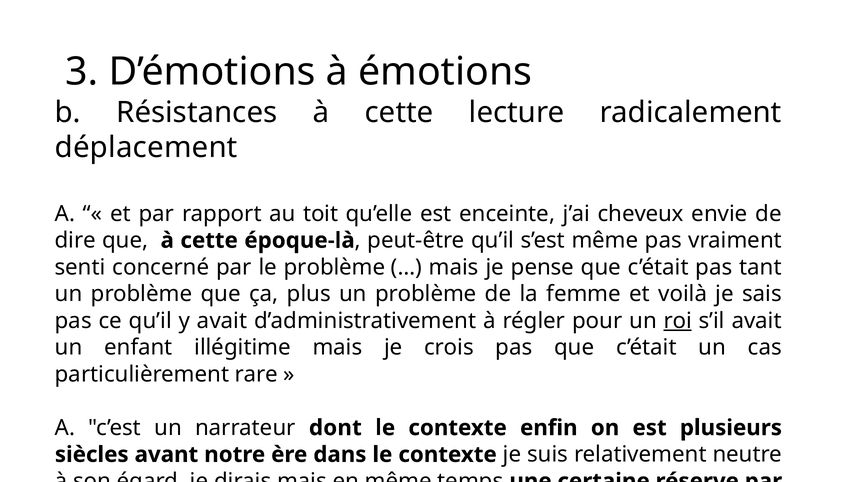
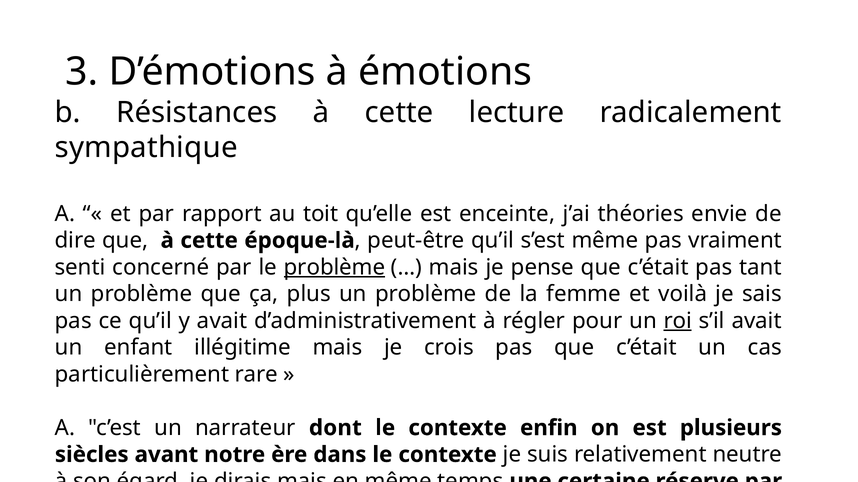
déplacement: déplacement -> sympathique
cheveux: cheveux -> théories
problème at (335, 268) underline: none -> present
